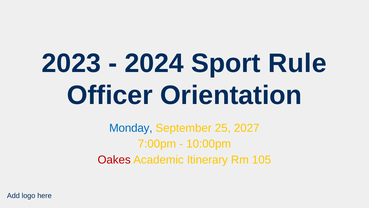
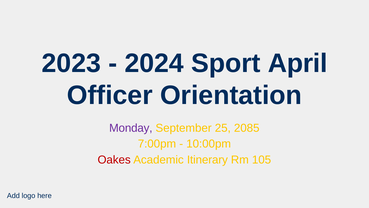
Rule: Rule -> April
Monday colour: blue -> purple
2027: 2027 -> 2085
